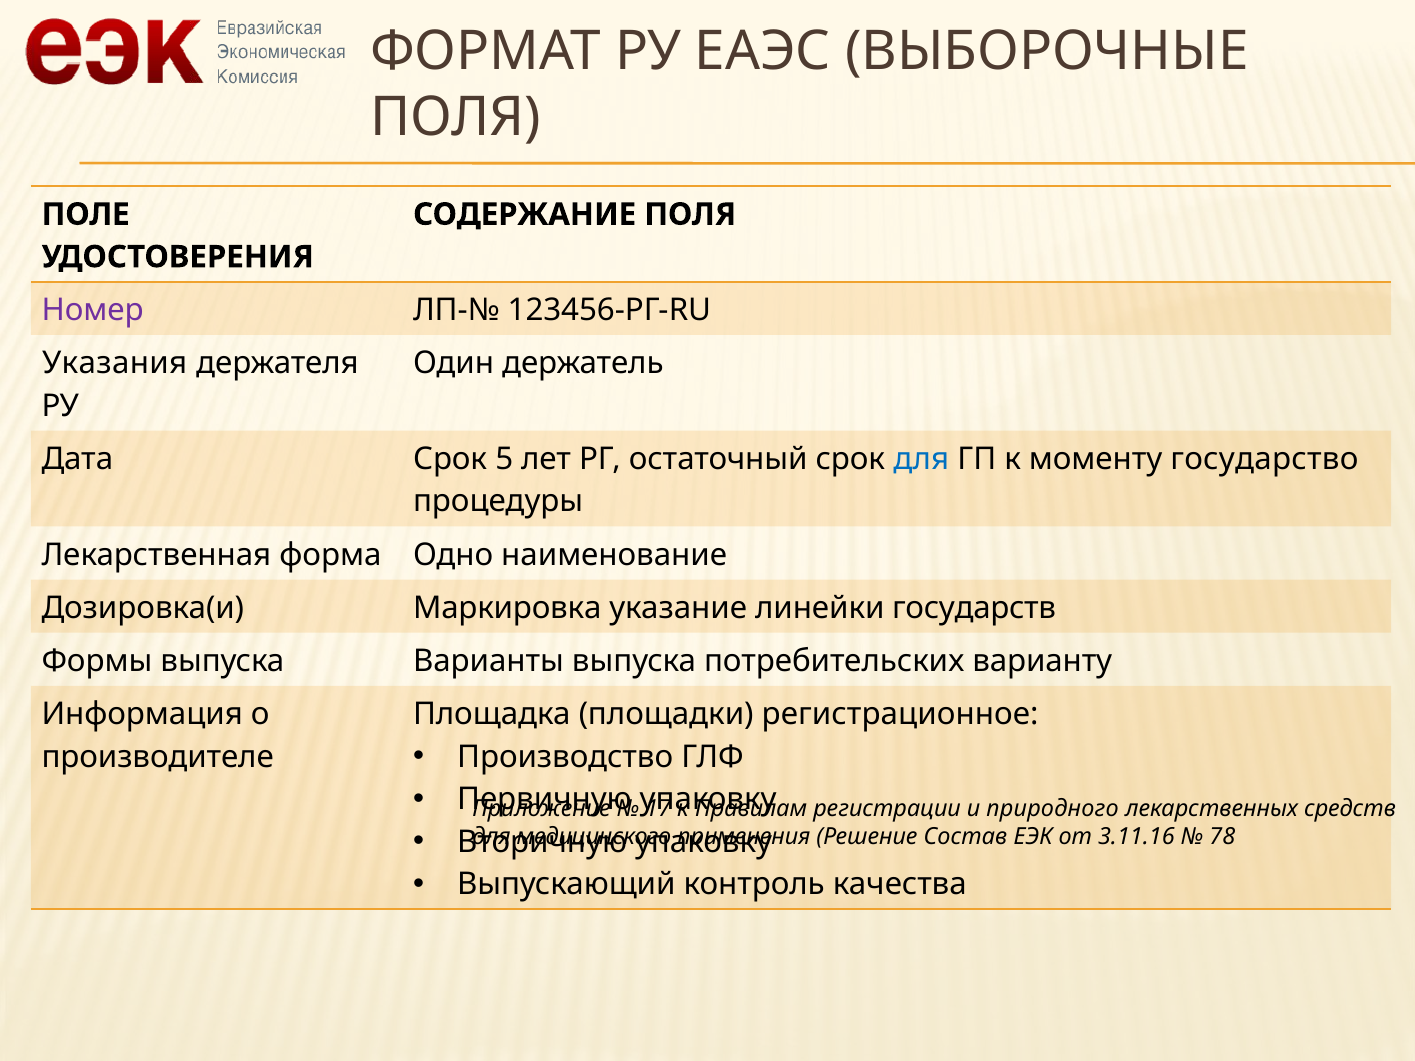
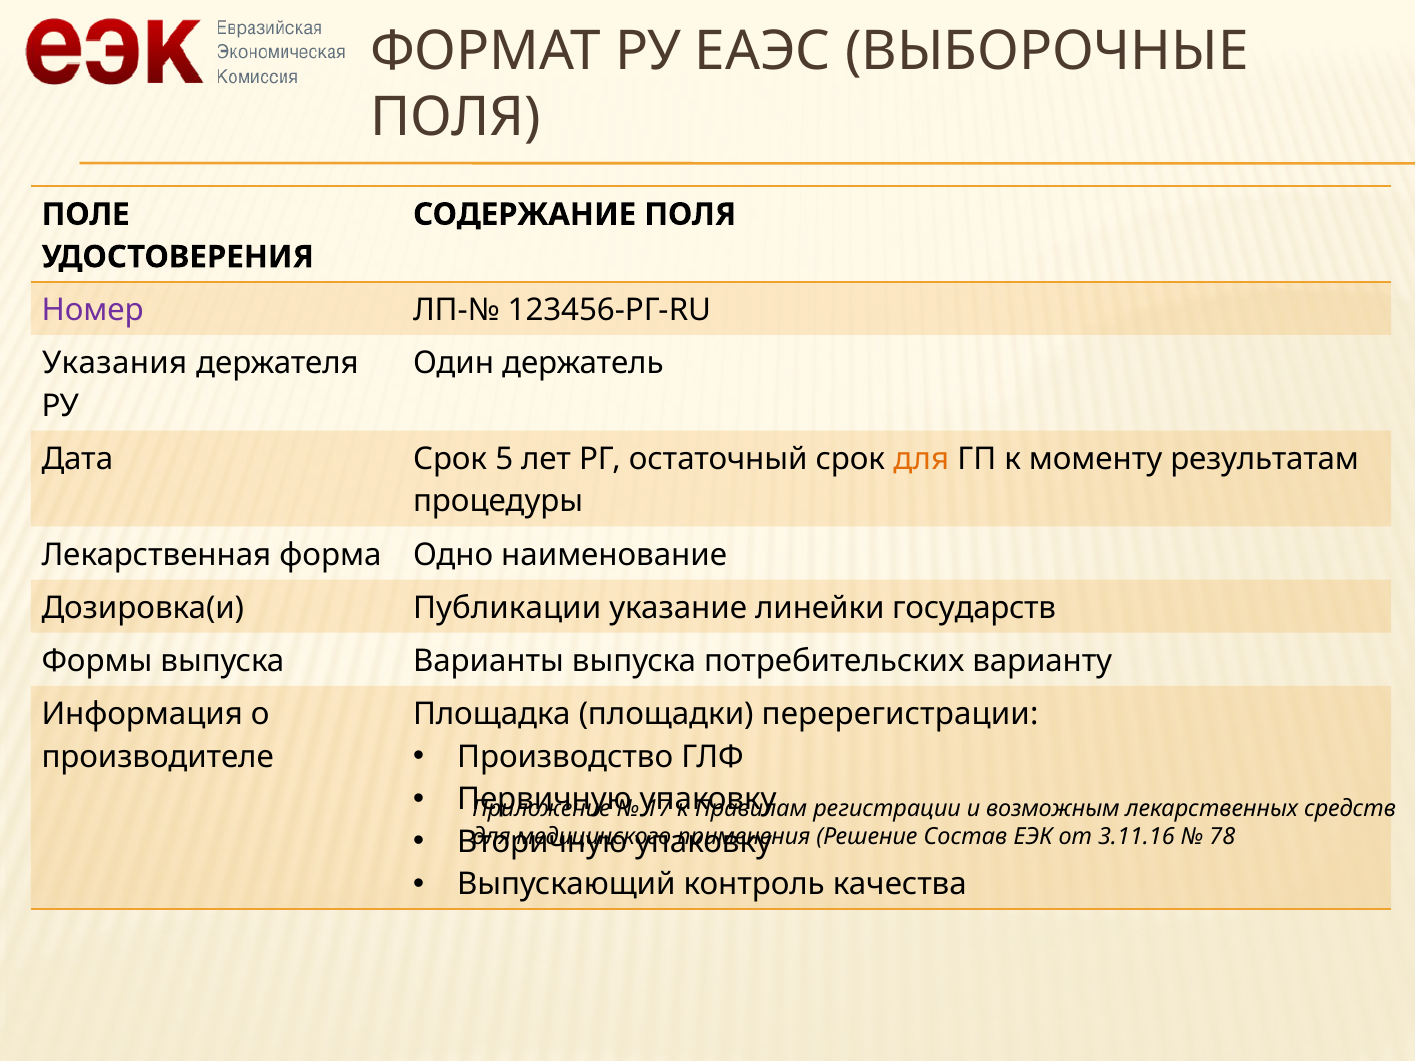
для at (921, 459) colour: blue -> orange
государство: государство -> результатам
Маркировка: Маркировка -> Публикации
регистрационное: регистрационное -> перерегистрации
природного: природного -> возможным
